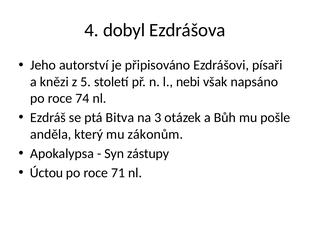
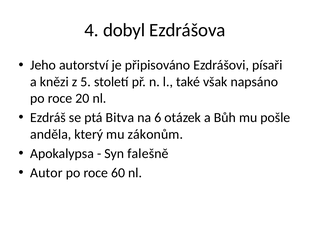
nebi: nebi -> také
74: 74 -> 20
3: 3 -> 6
zástupy: zástupy -> falešně
Úctou: Úctou -> Autor
71: 71 -> 60
